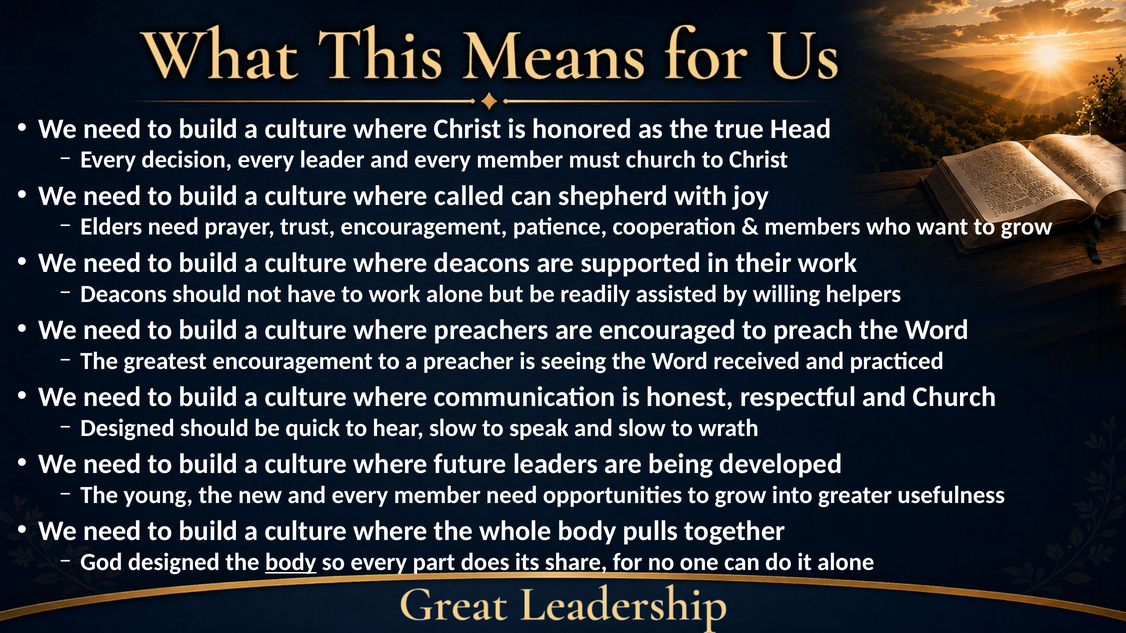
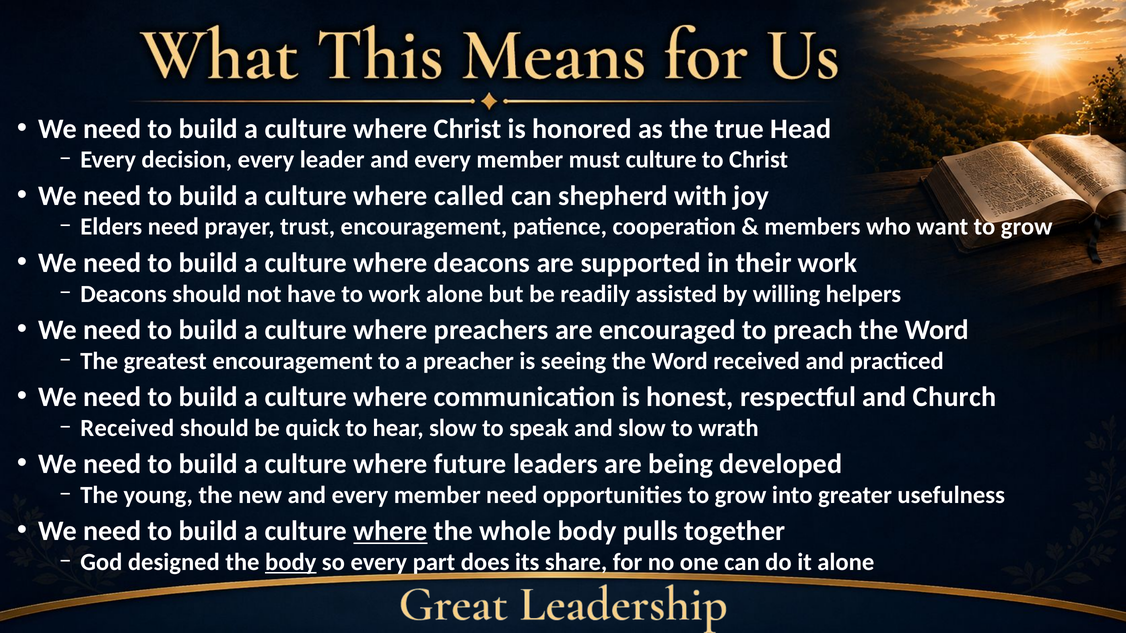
must church: church -> culture
Designed at (127, 428): Designed -> Received
where at (391, 531) underline: none -> present
